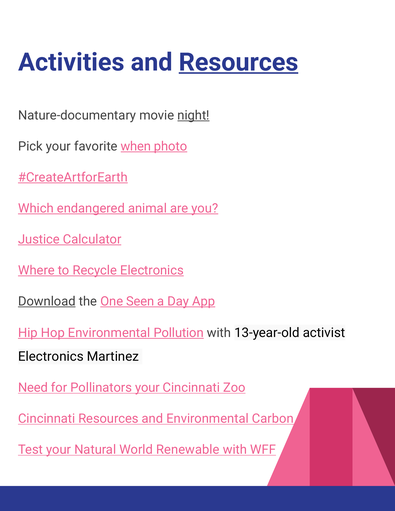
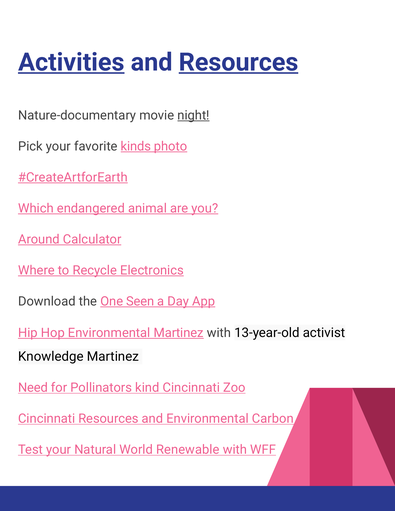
Activities underline: none -> present
when: when -> kinds
Justice: Justice -> Around
Download underline: present -> none
Environmental Pollution: Pollution -> Martinez
Electronics at (51, 357): Electronics -> Knowledge
Pollinators your: your -> kind
